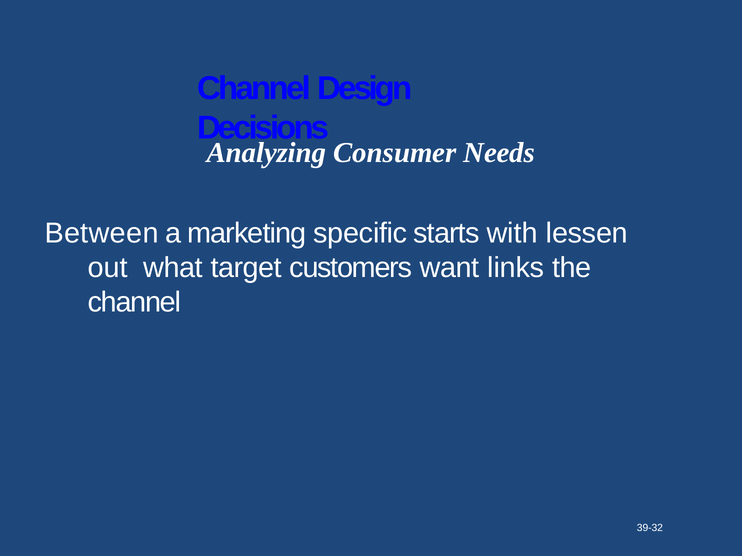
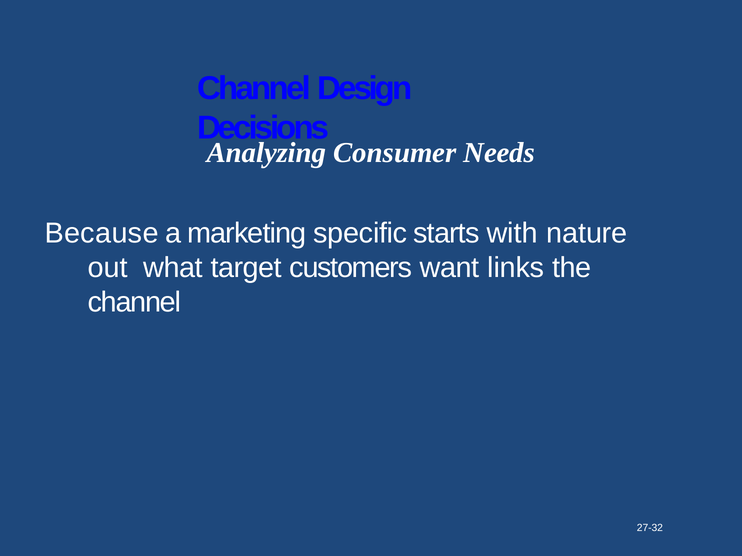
Between: Between -> Because
lessen: lessen -> nature
39-32: 39-32 -> 27-32
